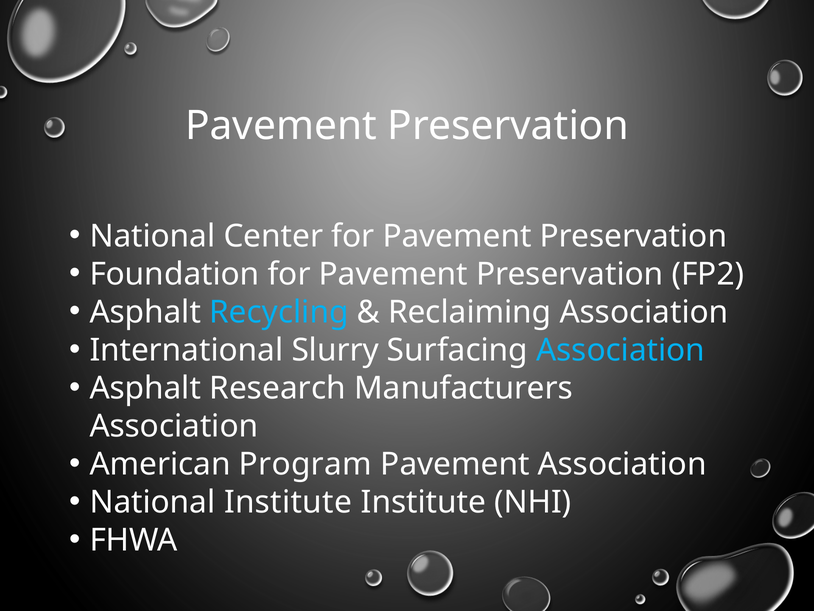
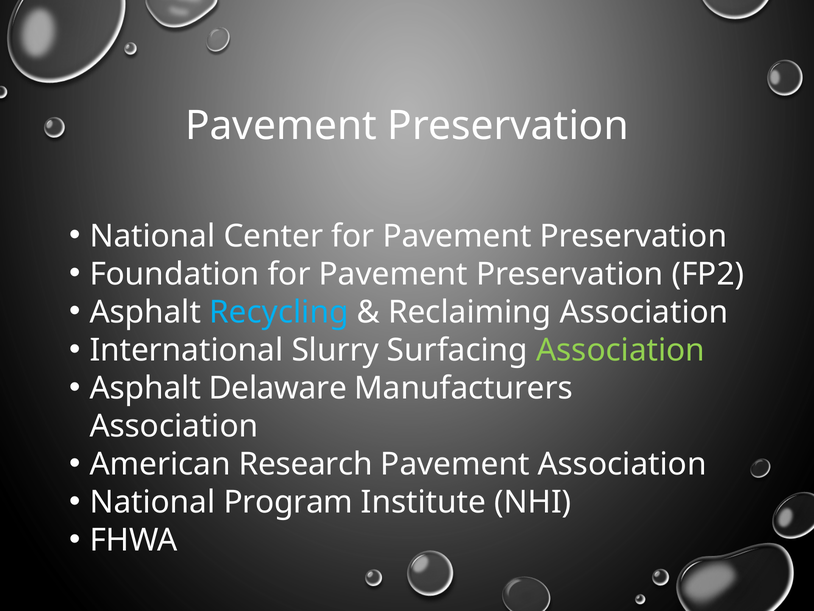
Association at (621, 350) colour: light blue -> light green
Research: Research -> Delaware
Program: Program -> Research
National Institute: Institute -> Program
